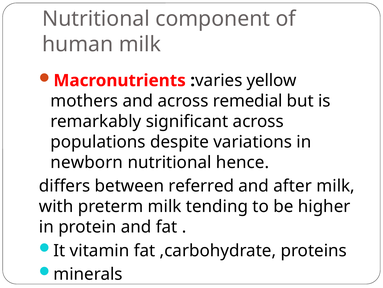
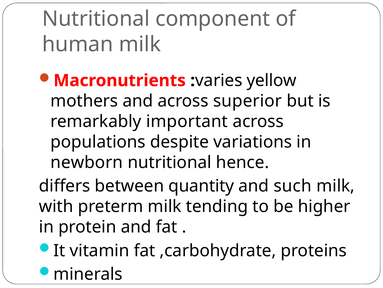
remedial: remedial -> superior
significant: significant -> important
referred: referred -> quantity
after: after -> such
